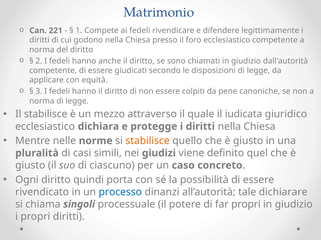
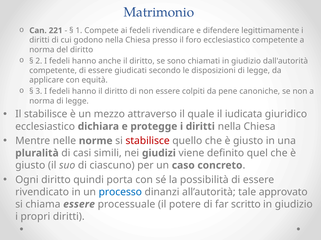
stabilisce at (148, 141) colour: orange -> red
dichiarare: dichiarare -> approvato
chiama singoli: singoli -> essere
far propri: propri -> scritto
